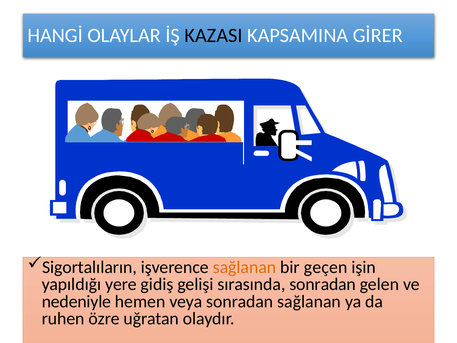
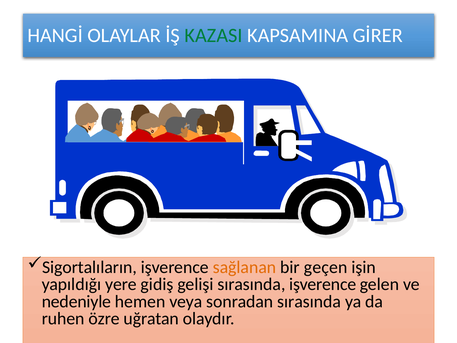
KAZASI colour: black -> green
sırasında sonradan: sonradan -> işverence
sonradan sağlanan: sağlanan -> sırasında
